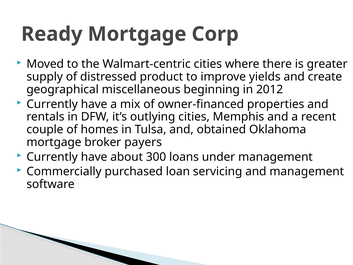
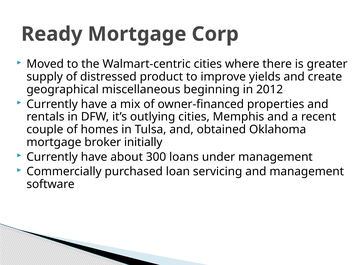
payers: payers -> initially
